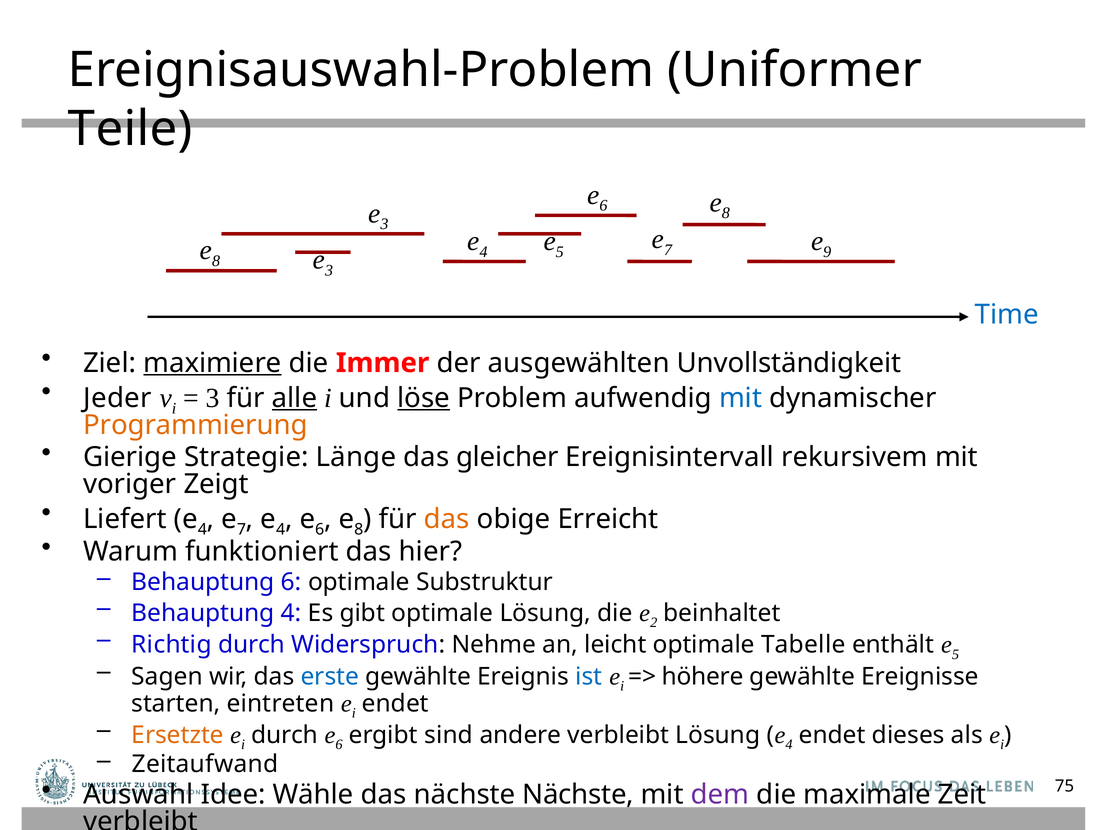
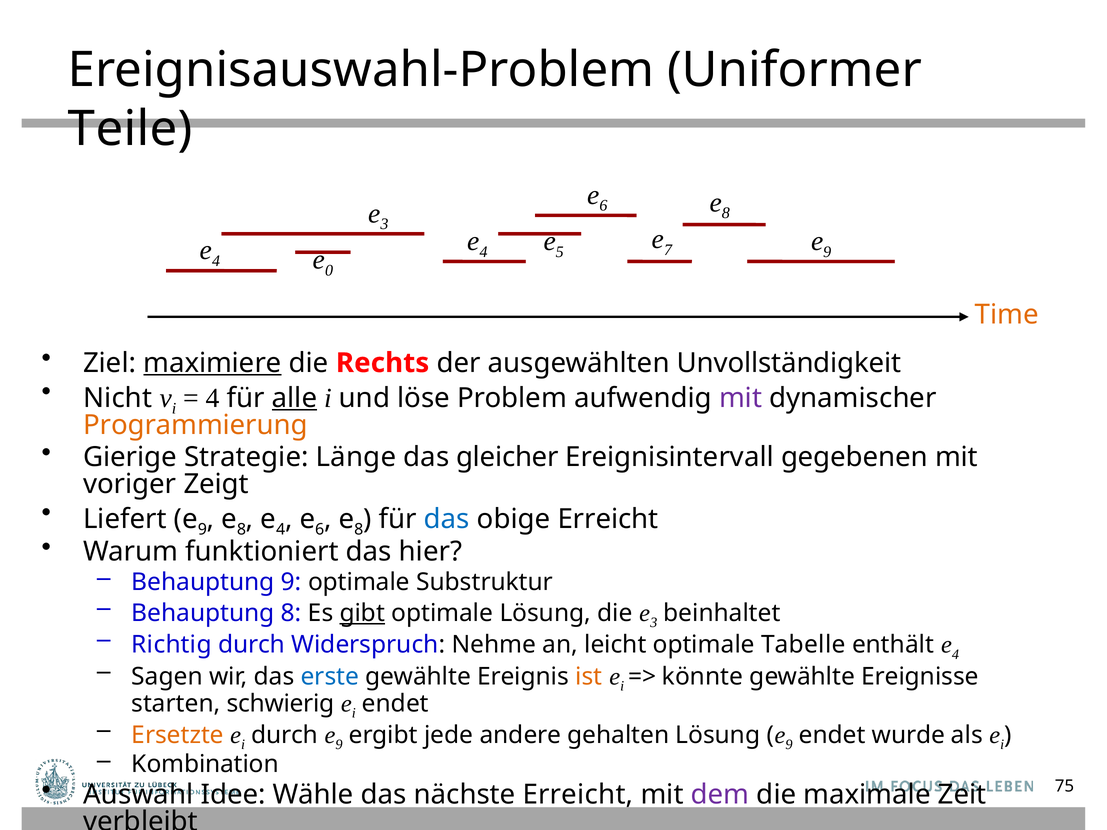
8 at (216, 261): 8 -> 4
3 at (329, 270): 3 -> 0
Time colour: blue -> orange
Immer: Immer -> Rechts
Jeder: Jeder -> Nicht
3 at (212, 398): 3 -> 4
löse underline: present -> none
mit at (741, 398) colour: blue -> purple
rekursivem: rekursivem -> gegebenen
4 at (202, 530): 4 -> 9
7 at (242, 530): 7 -> 8
das at (447, 519) colour: orange -> blue
Behauptung 6: 6 -> 9
Behauptung 4: 4 -> 8
gibt underline: none -> present
2 at (654, 623): 2 -> 3
5 at (956, 655): 5 -> 4
ist colour: blue -> orange
höhere: höhere -> könnte
eintreten: eintreten -> schwierig
6 at (339, 745): 6 -> 9
sind: sind -> jede
andere verbleibt: verbleibt -> gehalten
4 at (789, 745): 4 -> 9
dieses: dieses -> wurde
Zeitaufwand: Zeitaufwand -> Kombination
nächste Nächste: Nächste -> Erreicht
